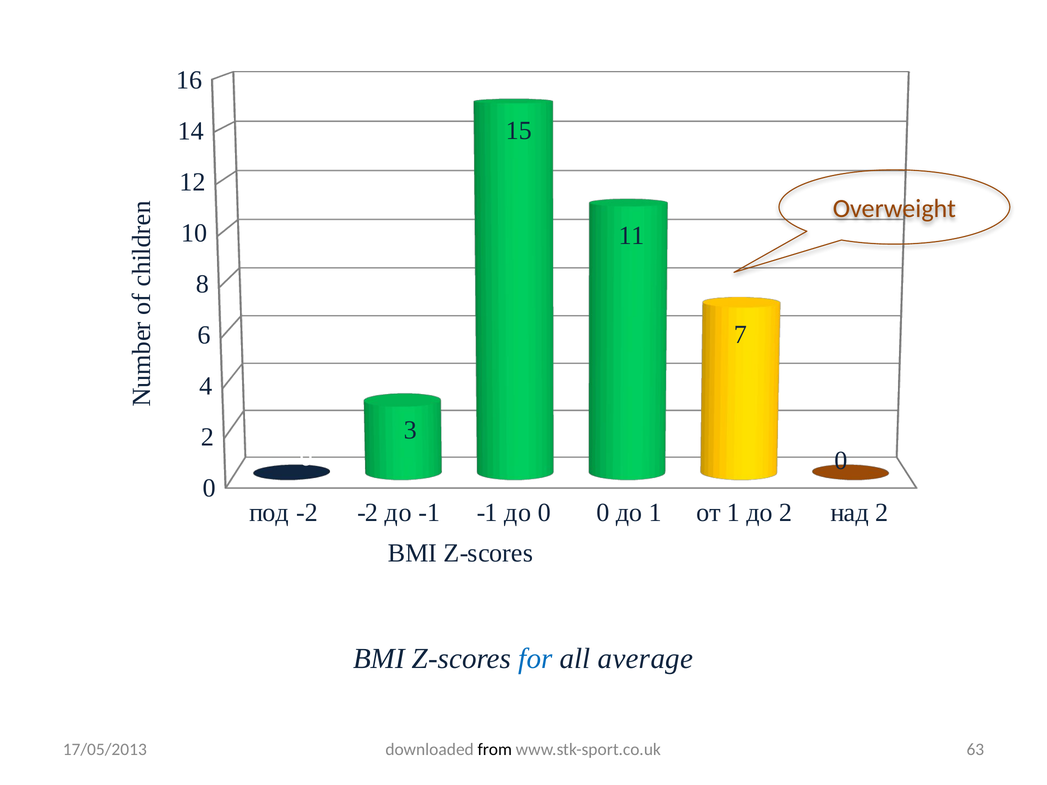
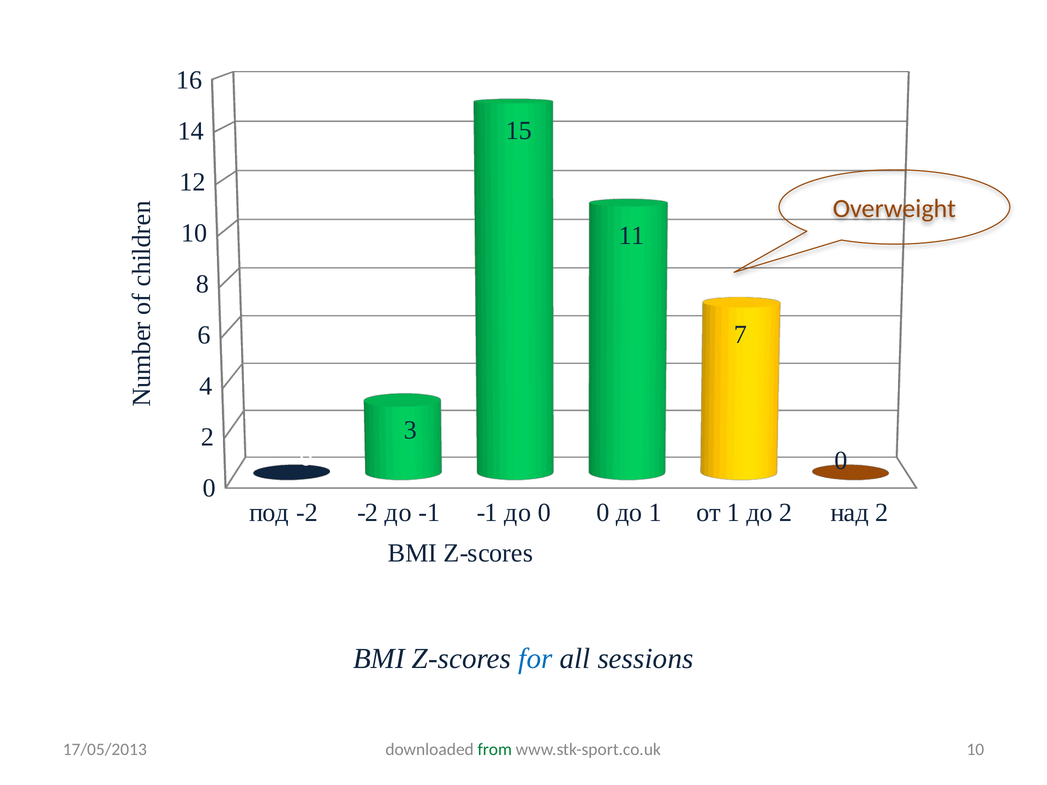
average: average -> sessions
from colour: black -> green
www.stk-sport.co.uk 63: 63 -> 10
